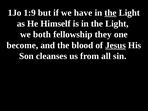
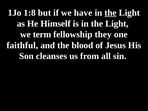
1:9: 1:9 -> 1:8
both: both -> term
become: become -> faithful
Jesus underline: present -> none
